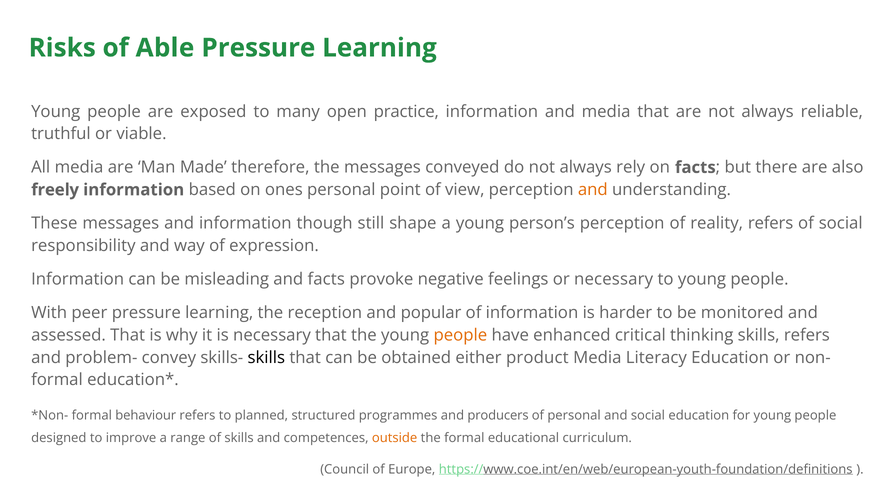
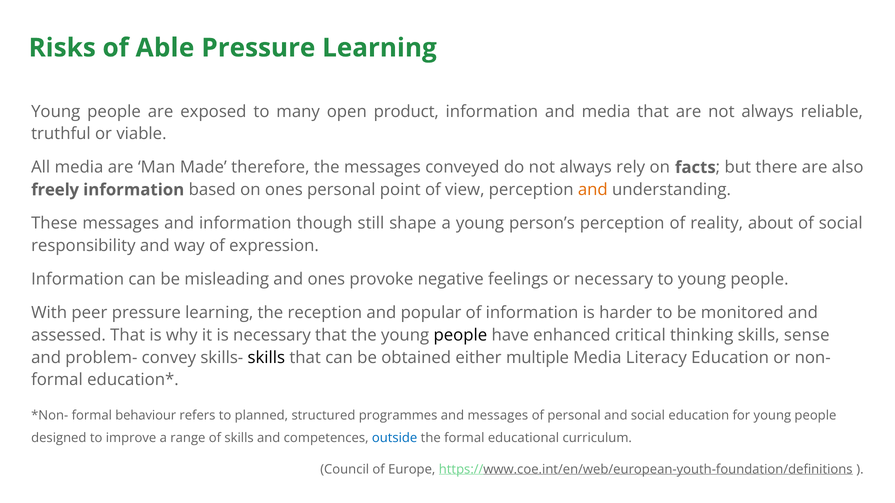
practice: practice -> product
reality refers: refers -> about
and facts: facts -> ones
people at (460, 336) colour: orange -> black
skills refers: refers -> sense
product: product -> multiple
and producers: producers -> messages
outside colour: orange -> blue
